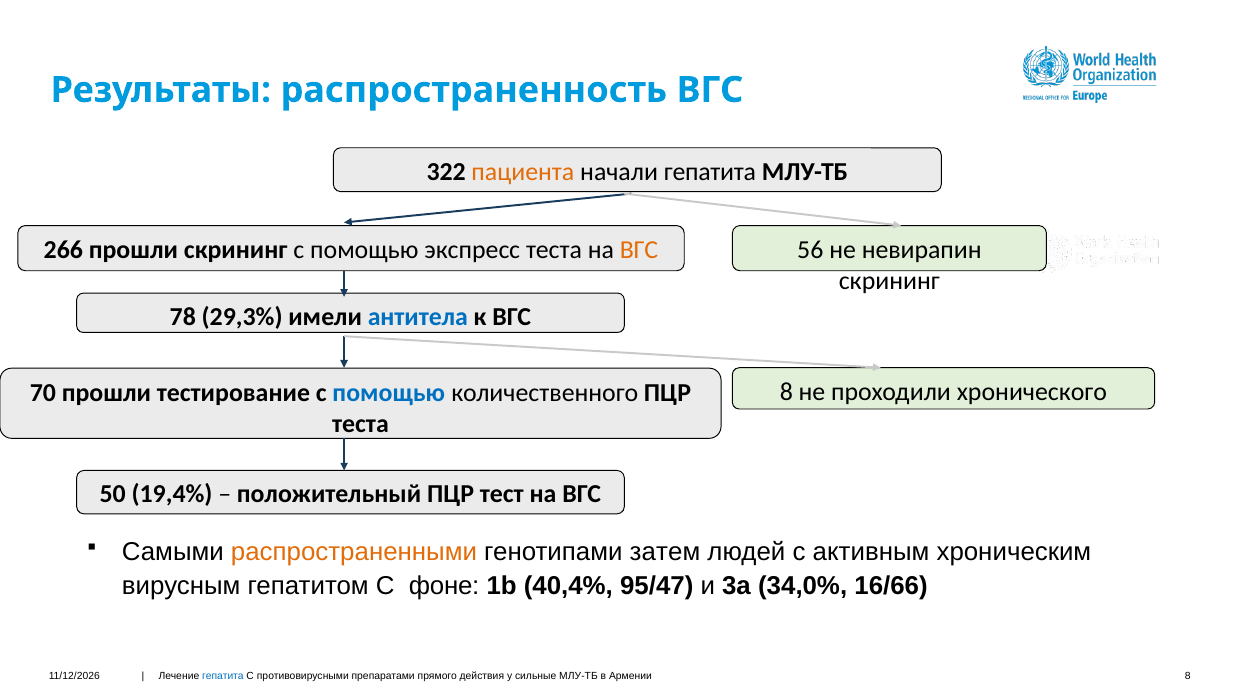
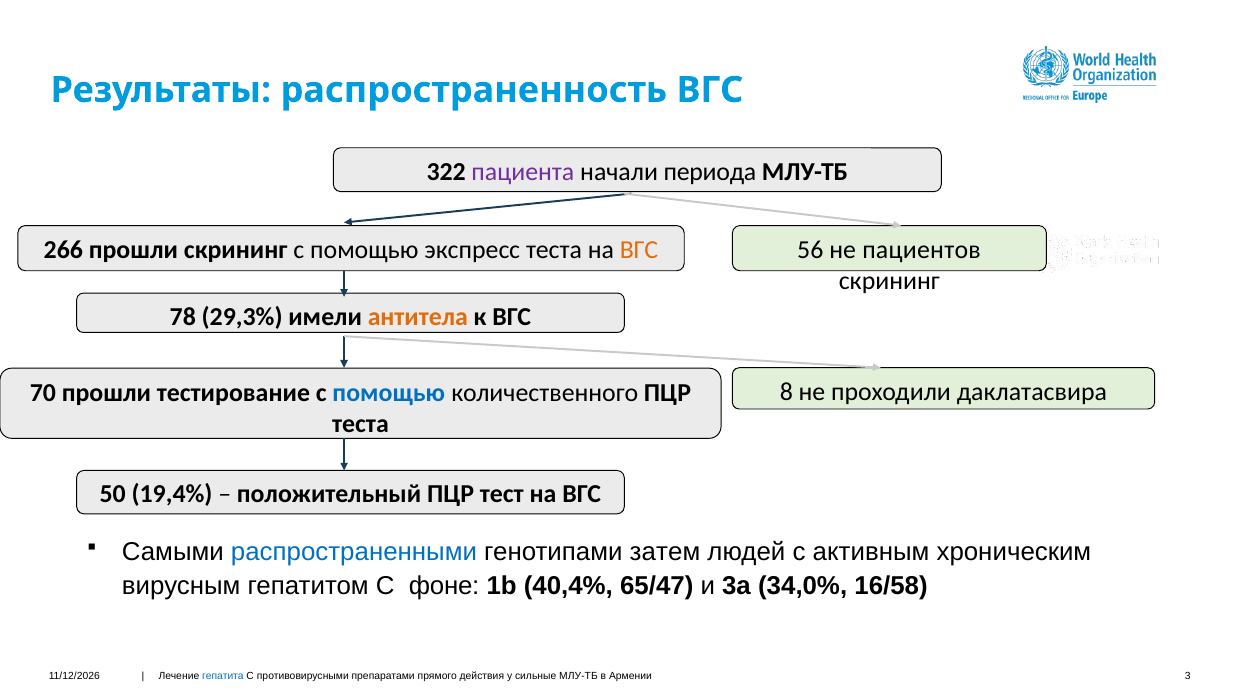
пациента colour: orange -> purple
начали гепатита: гепатита -> периода
невирапин: невирапин -> пациентов
антитела colour: blue -> orange
хронического: хронического -> даклатасвира
распространенными colour: orange -> blue
95/47: 95/47 -> 65/47
16/66: 16/66 -> 16/58
Армении 8: 8 -> 3
